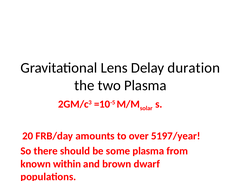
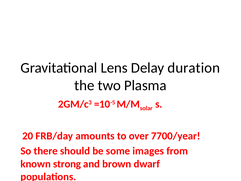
5197/year: 5197/year -> 7700/year
some plasma: plasma -> images
within: within -> strong
